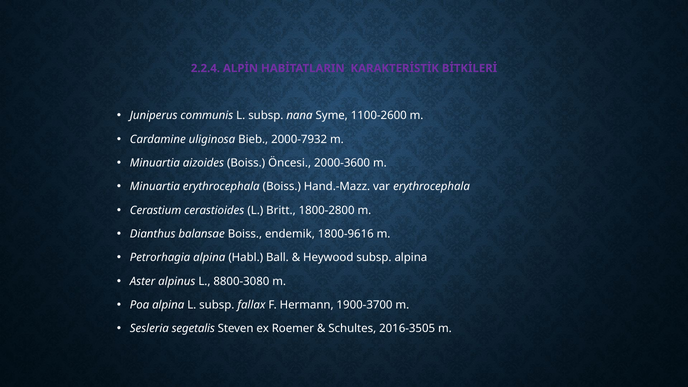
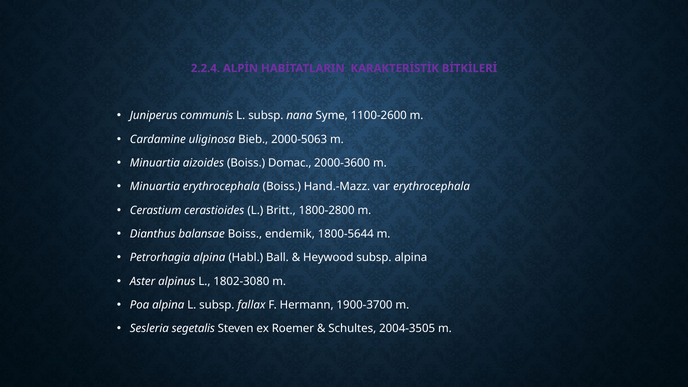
2000-7932: 2000-7932 -> 2000-5063
Öncesi: Öncesi -> Domac
1800-9616: 1800-9616 -> 1800-5644
8800-3080: 8800-3080 -> 1802-3080
2016-3505: 2016-3505 -> 2004-3505
